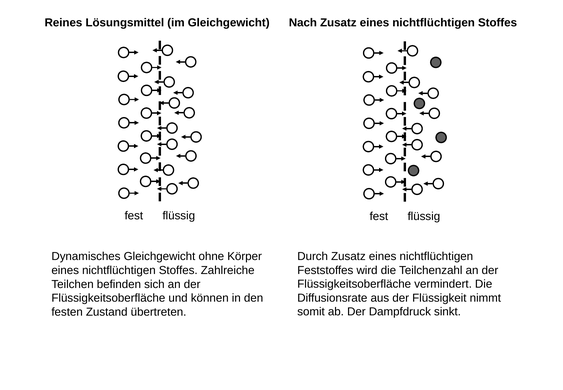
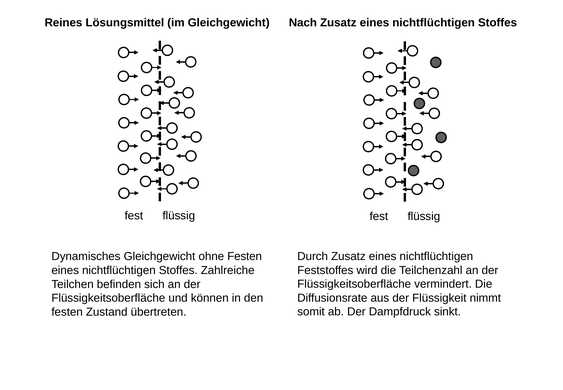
ohne Körper: Körper -> Festen
